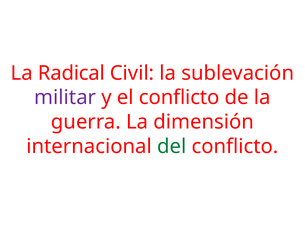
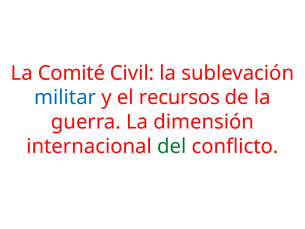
Radical: Radical -> Comité
militar colour: purple -> blue
el conflicto: conflicto -> recursos
